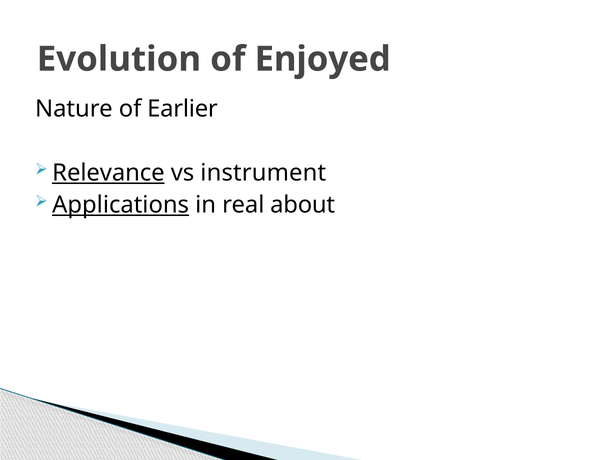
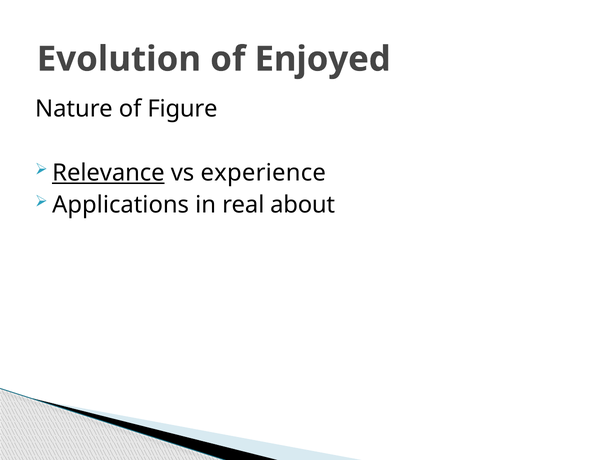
Earlier: Earlier -> Figure
instrument: instrument -> experience
Applications underline: present -> none
